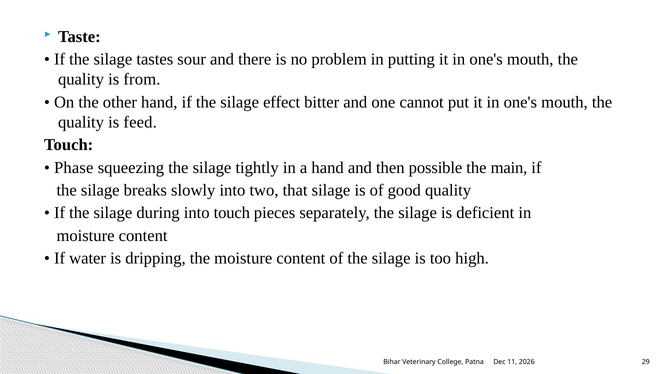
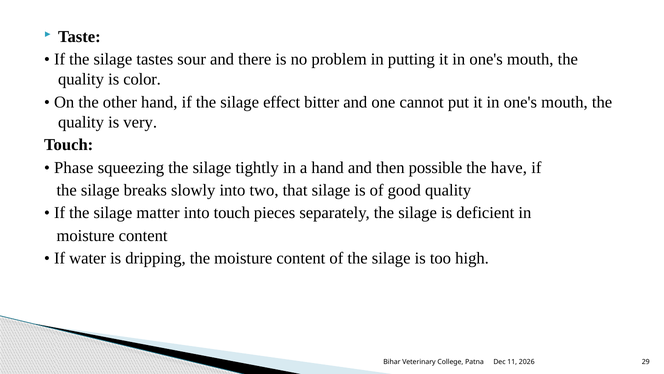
from: from -> color
feed: feed -> very
main: main -> have
during: during -> matter
